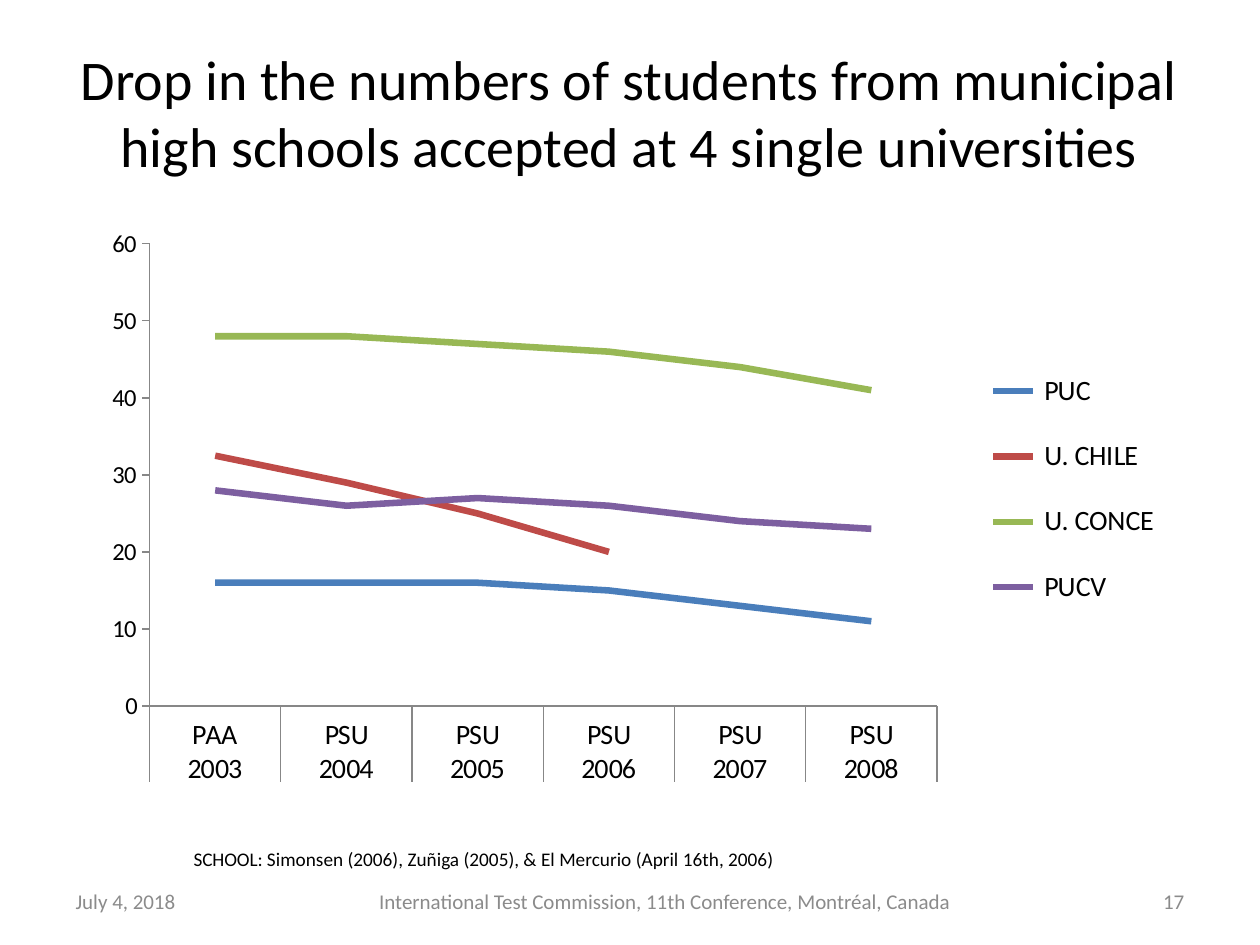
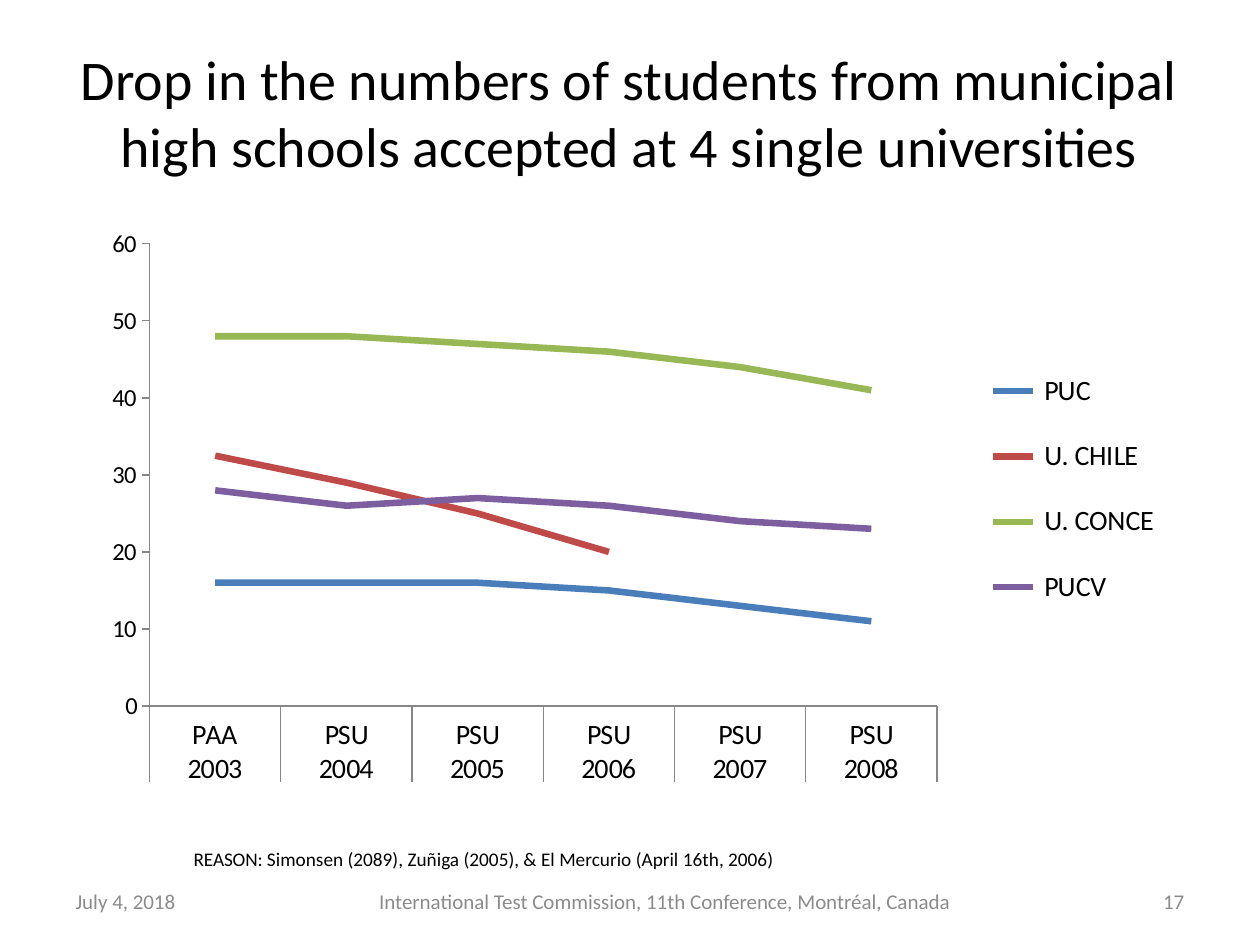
SCHOOL: SCHOOL -> REASON
Simonsen 2006: 2006 -> 2089
